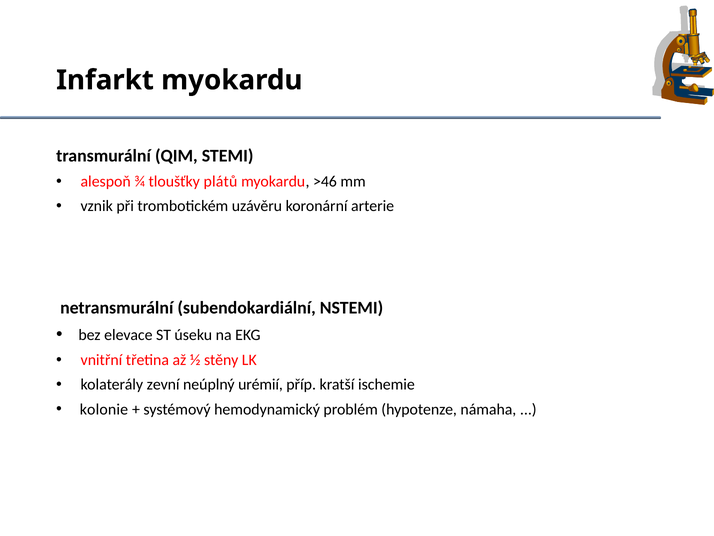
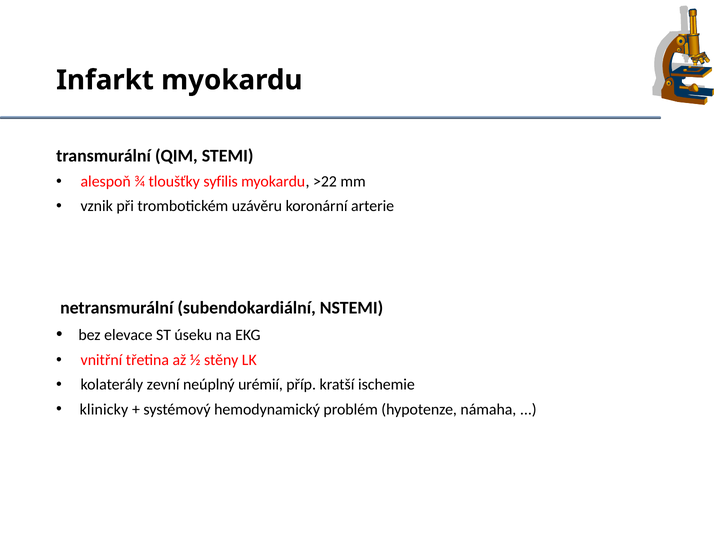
plátů: plátů -> syfilis
>46: >46 -> >22
kolonie: kolonie -> klinicky
